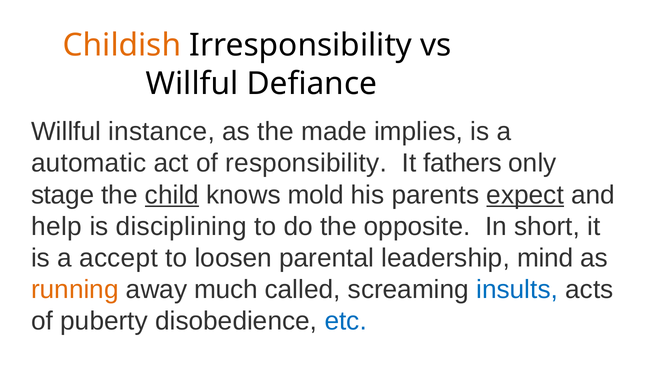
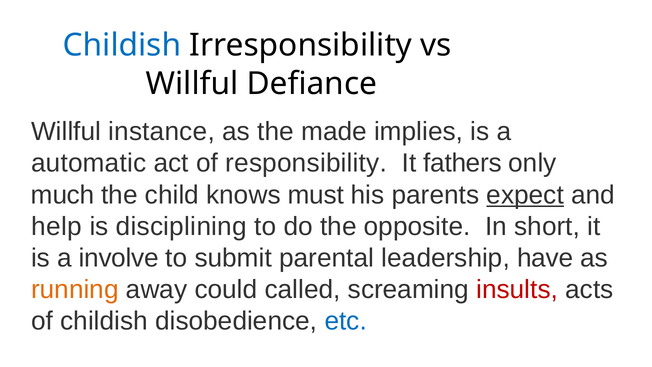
Childish at (122, 45) colour: orange -> blue
stage: stage -> much
child underline: present -> none
mold: mold -> must
accept: accept -> involve
loosen: loosen -> submit
mind: mind -> have
much: much -> could
insults colour: blue -> red
of puberty: puberty -> childish
